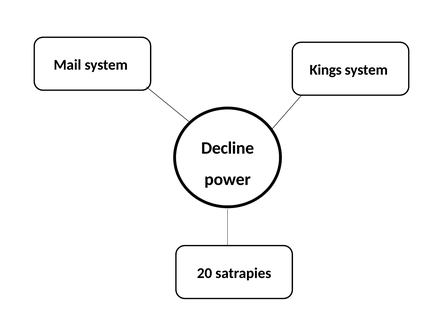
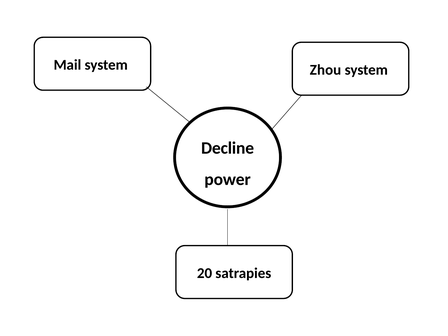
Kings: Kings -> Zhou
